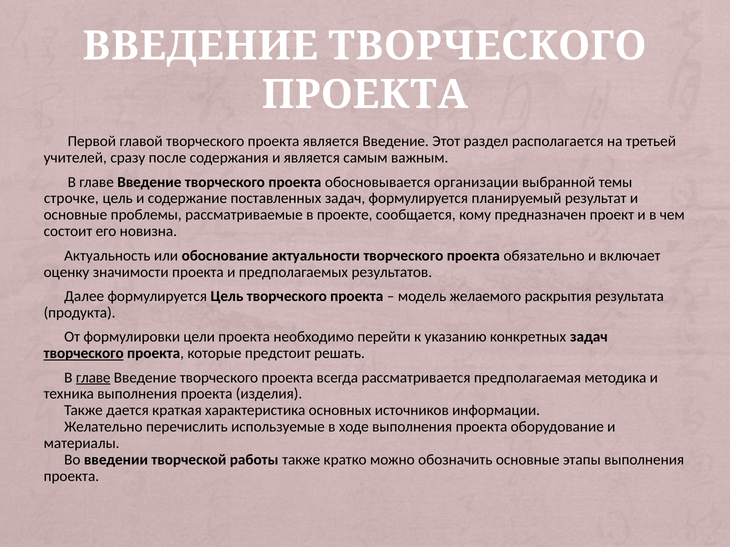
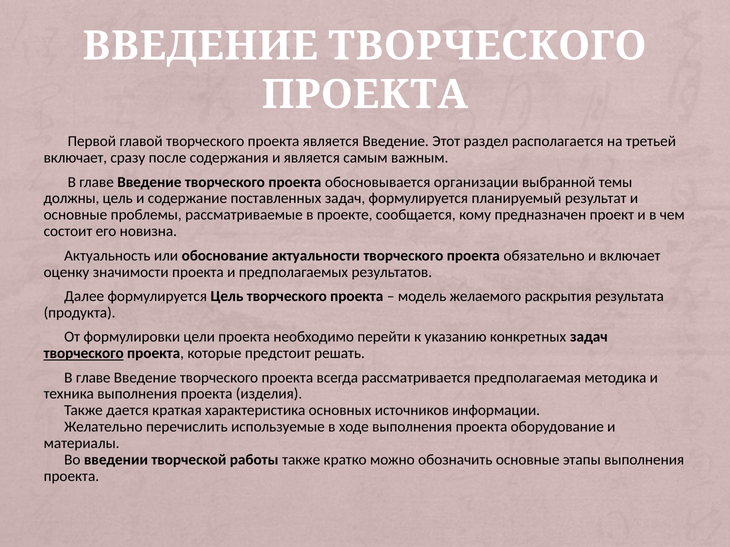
учителей at (75, 158): учителей -> включает
строчке: строчке -> должны
главе at (93, 378) underline: present -> none
